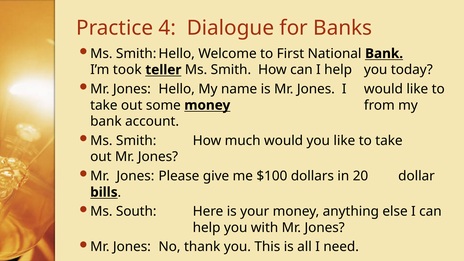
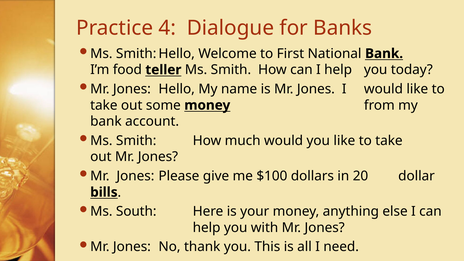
took: took -> food
